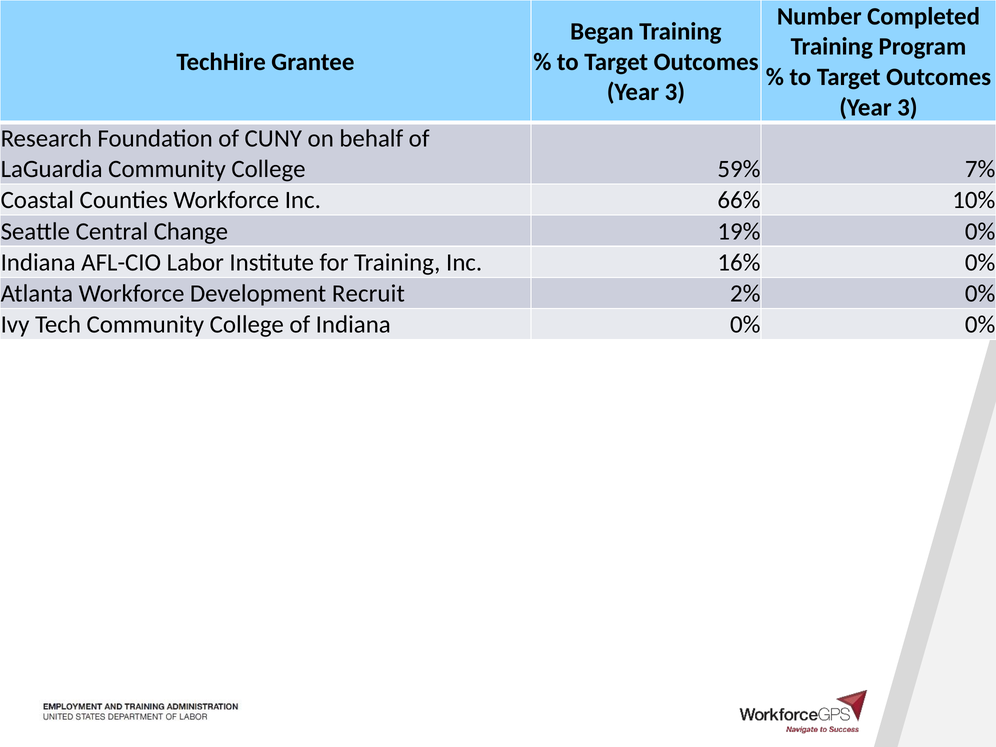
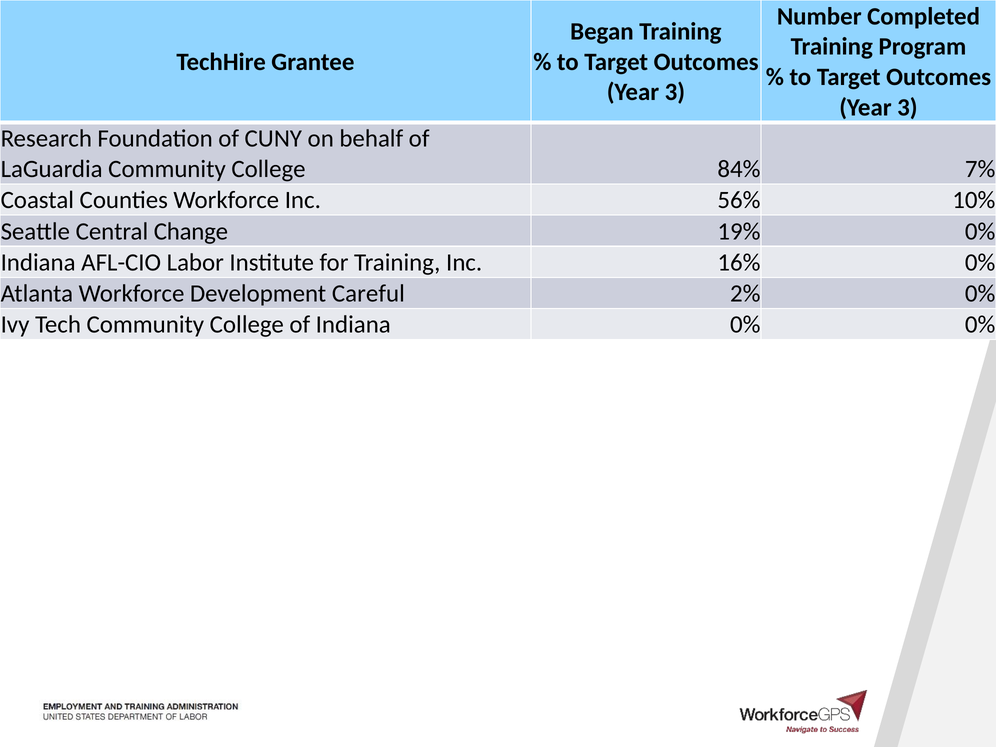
59%: 59% -> 84%
66%: 66% -> 56%
Recruit: Recruit -> Careful
